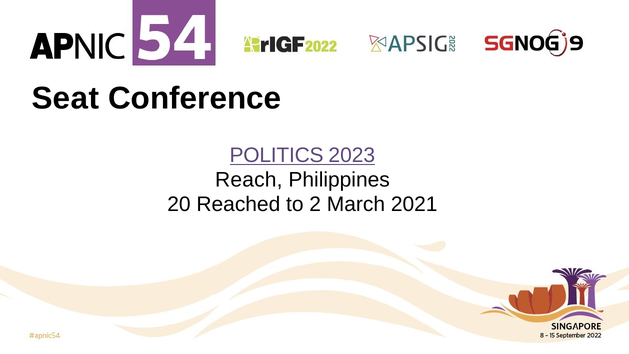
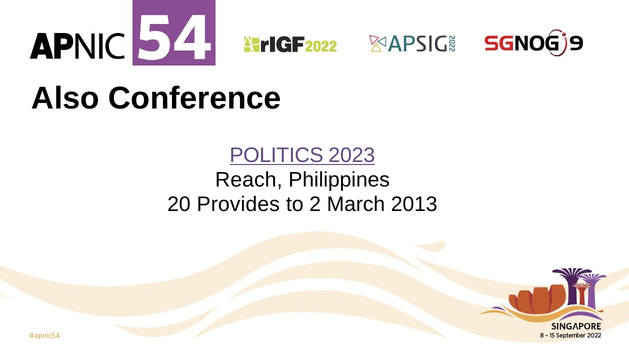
Seat: Seat -> Also
Reached: Reached -> Provides
2021: 2021 -> 2013
